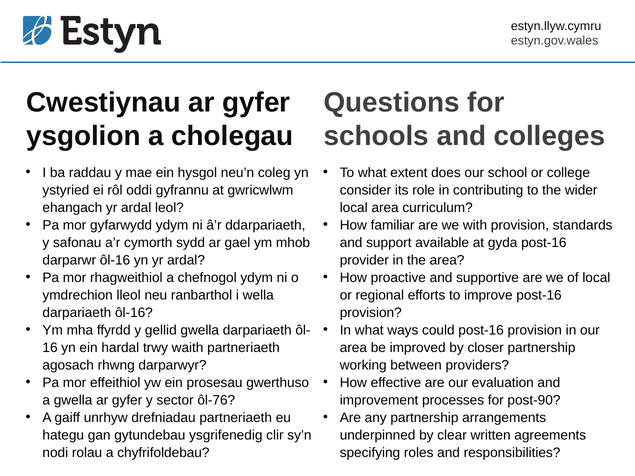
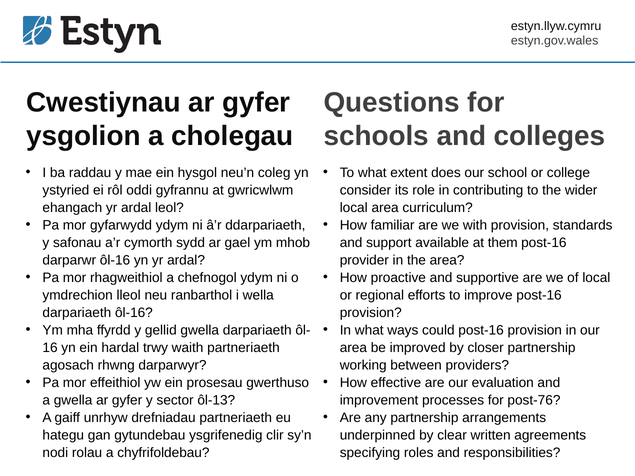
gyda: gyda -> them
ôl-76: ôl-76 -> ôl-13
post-90: post-90 -> post-76
